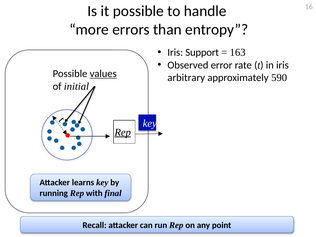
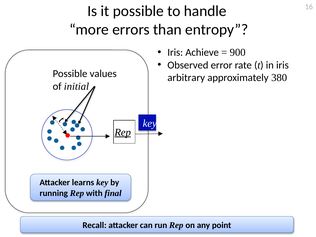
Support: Support -> Achieve
163: 163 -> 900
values underline: present -> none
590: 590 -> 380
